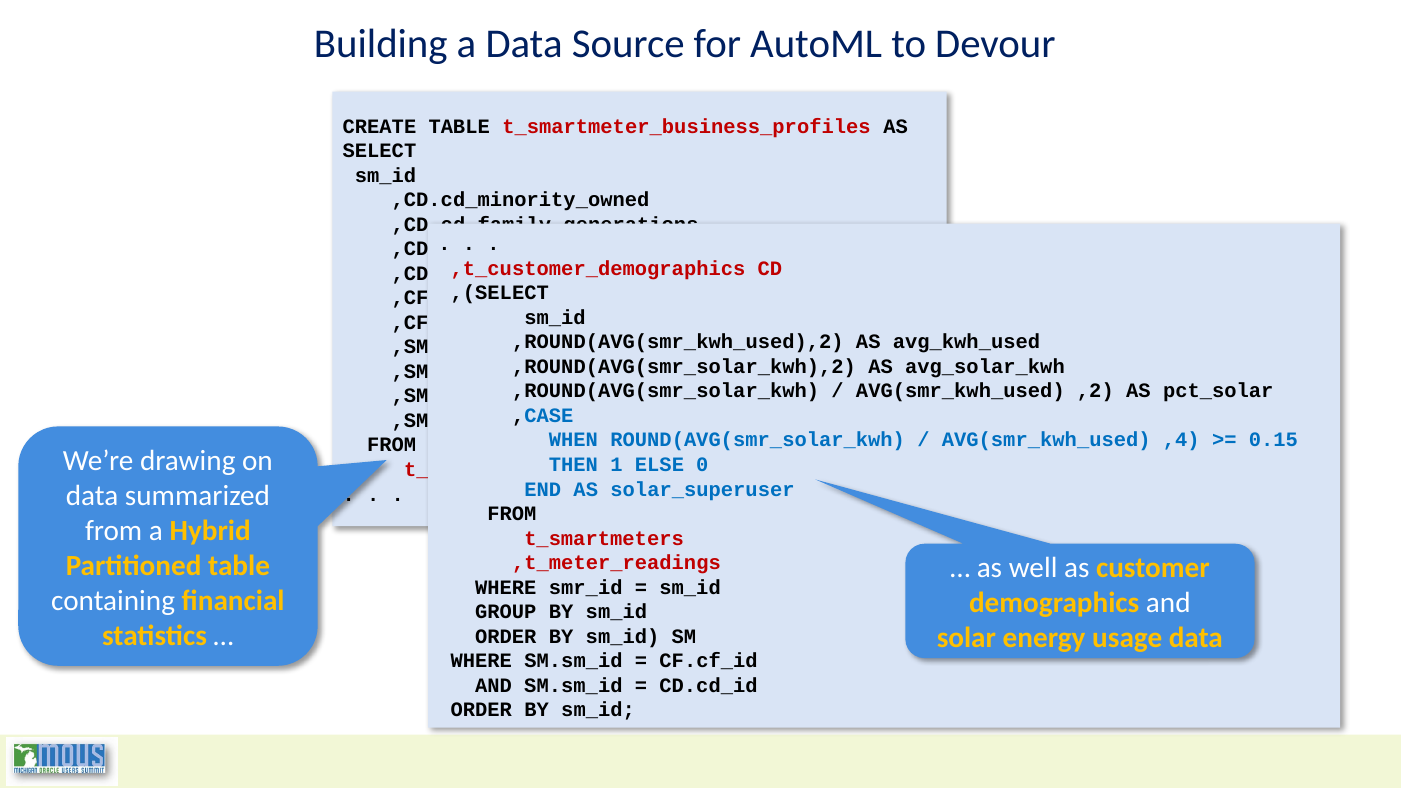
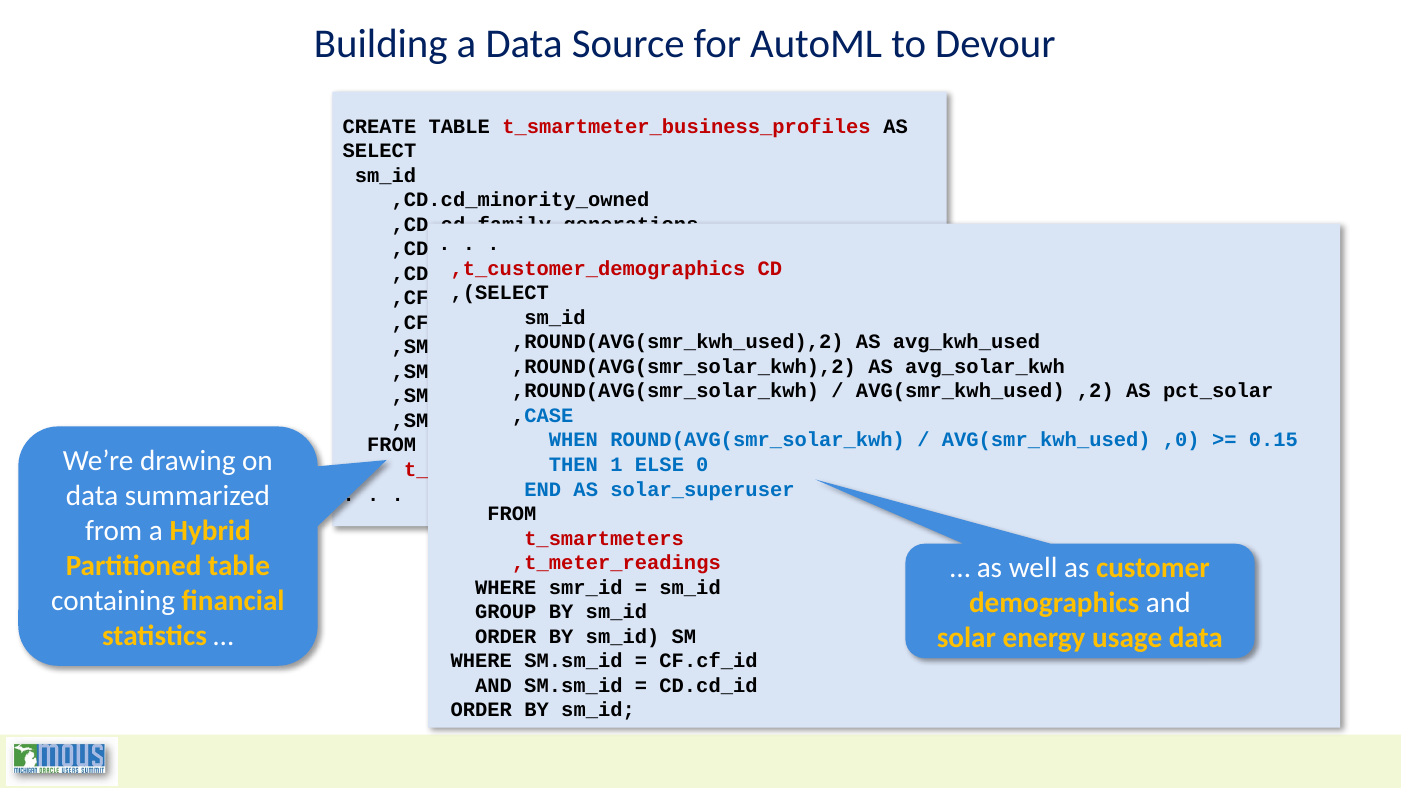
,4: ,4 -> ,0
